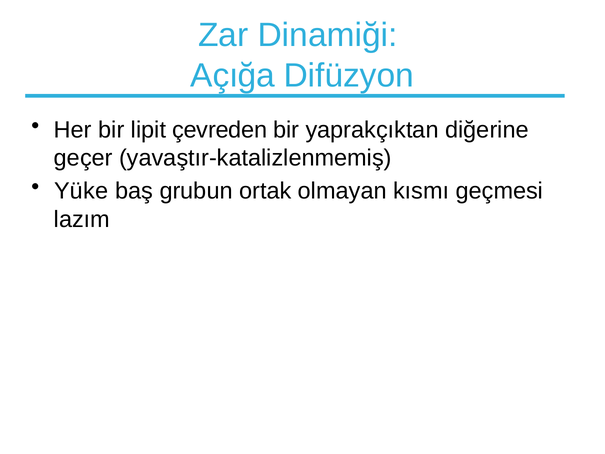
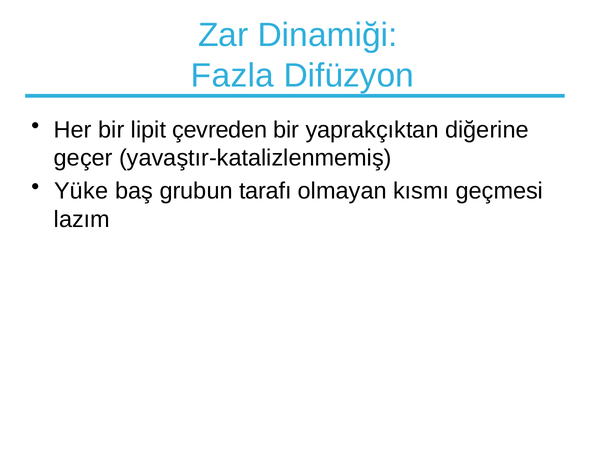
Açığa: Açığa -> Fazla
ortak: ortak -> tarafı
